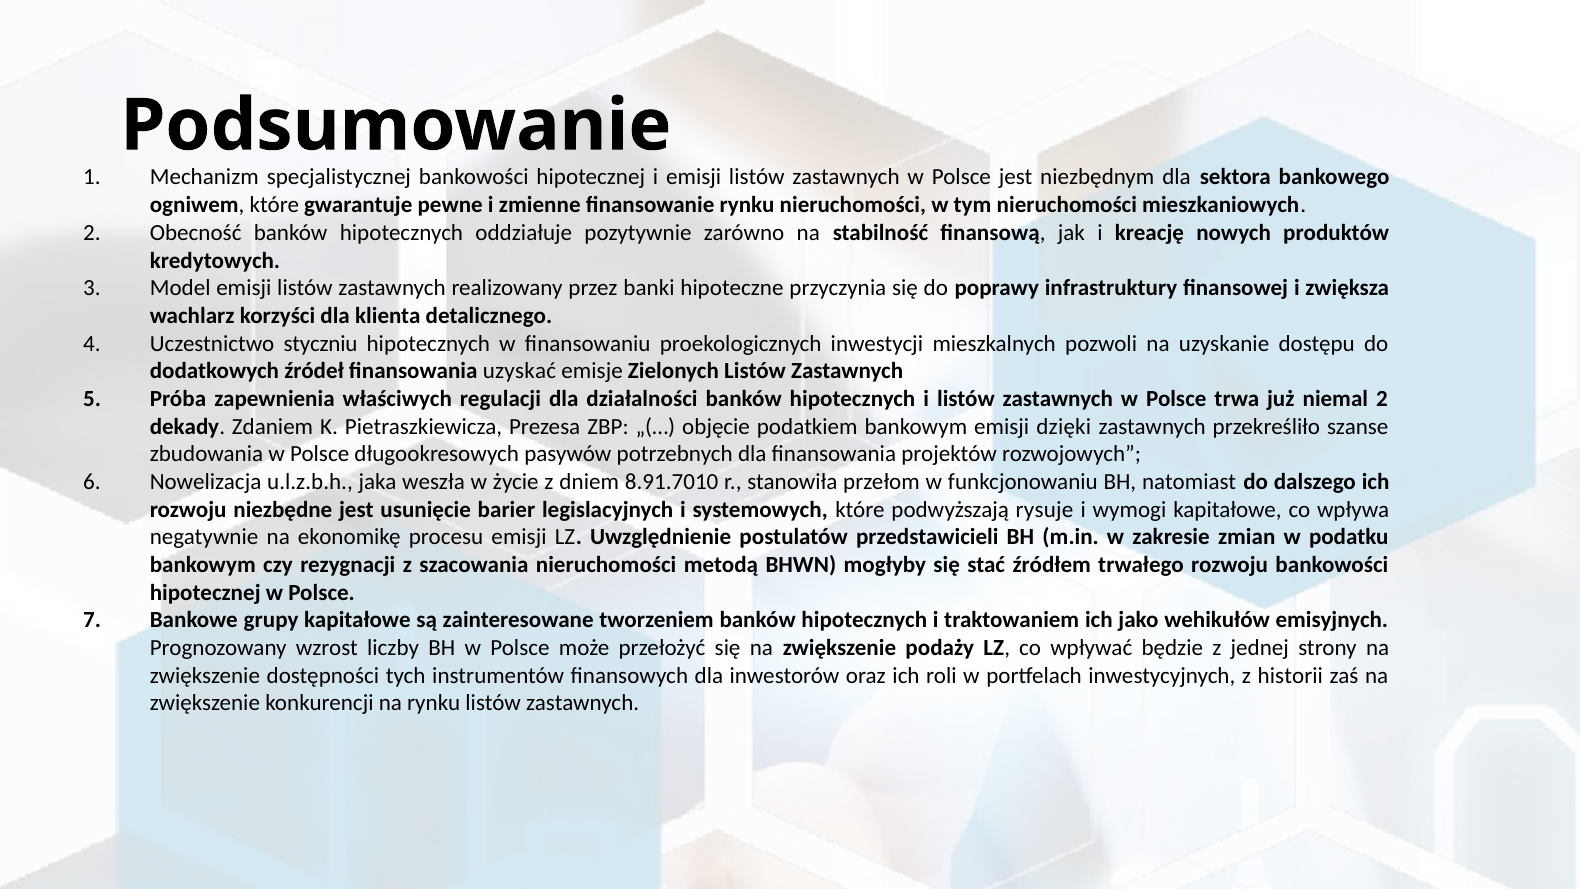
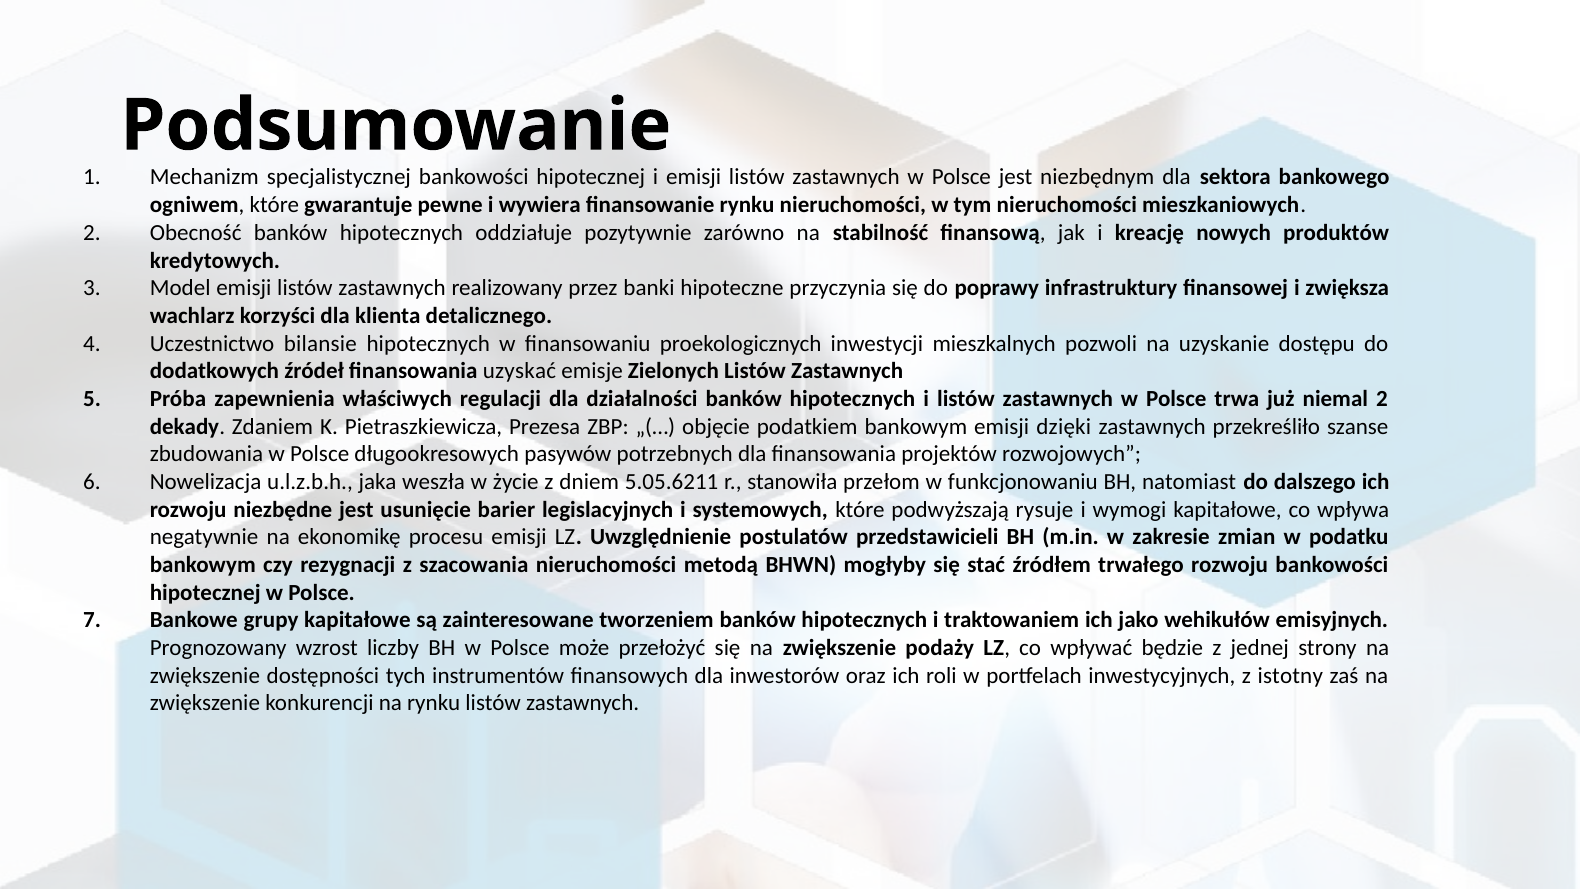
zmienne: zmienne -> wywiera
styczniu: styczniu -> bilansie
8.91.7010: 8.91.7010 -> 5.05.6211
historii: historii -> istotny
